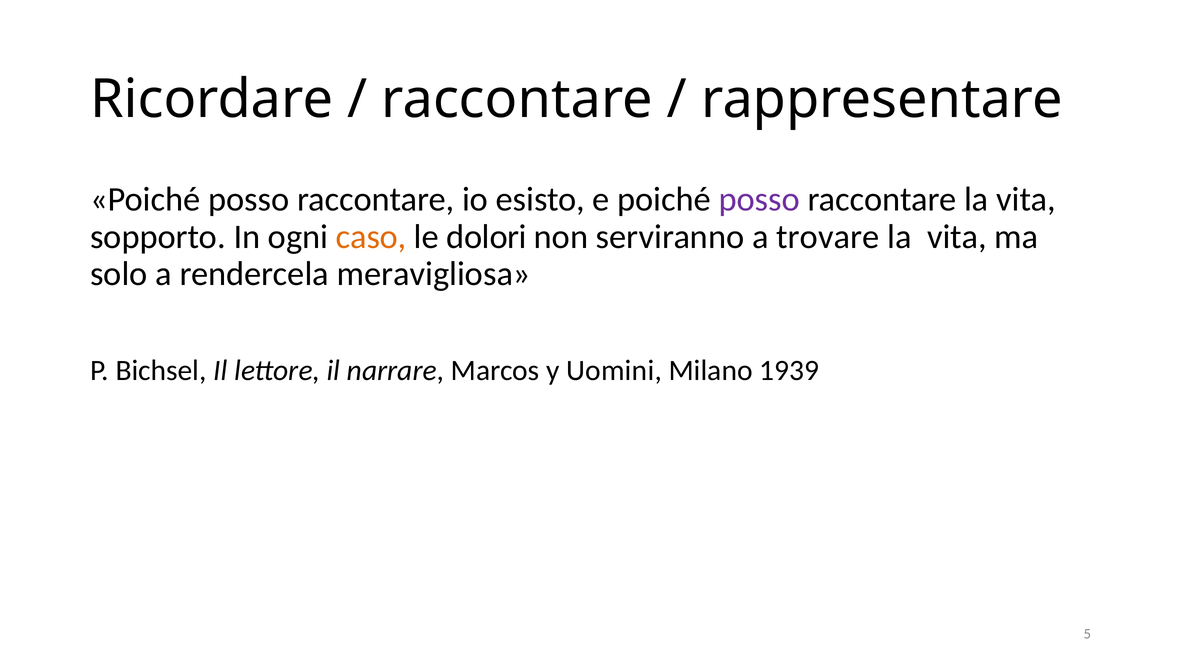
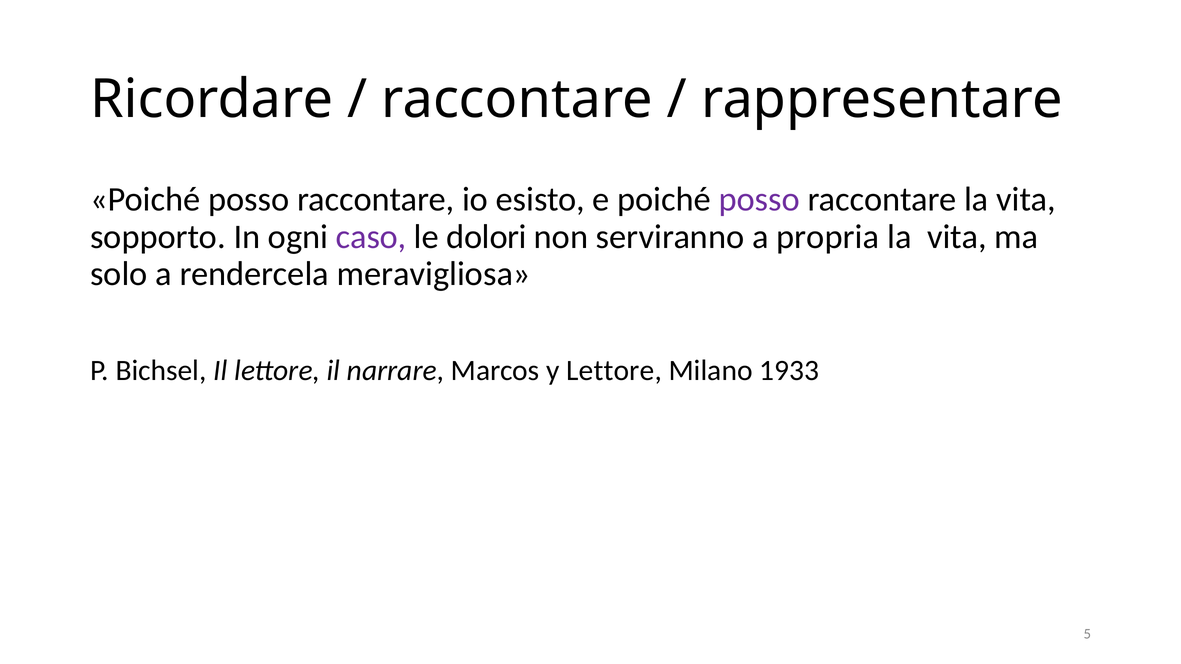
caso colour: orange -> purple
trovare: trovare -> propria
y Uomini: Uomini -> Lettore
1939: 1939 -> 1933
